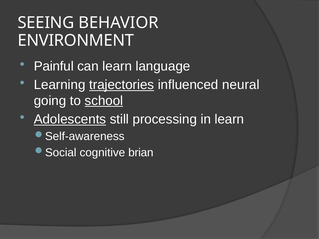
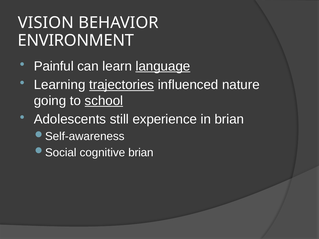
SEEING: SEEING -> VISION
language underline: none -> present
neural: neural -> nature
Adolescents underline: present -> none
processing: processing -> experience
in learn: learn -> brian
